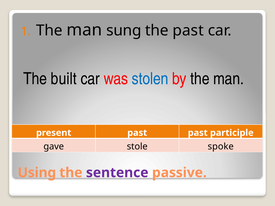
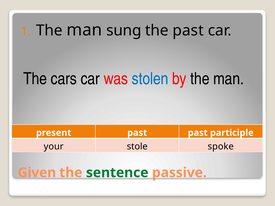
built: built -> cars
gave: gave -> your
Using: Using -> Given
sentence colour: purple -> green
